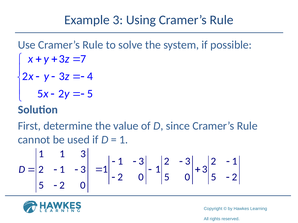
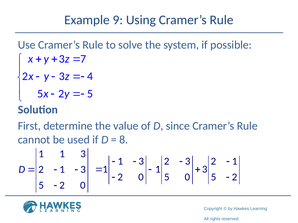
Example 3: 3 -> 9
1 at (124, 140): 1 -> 8
